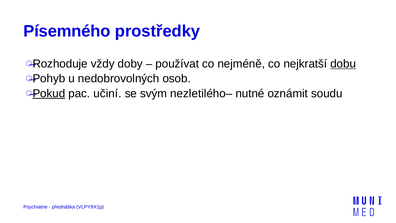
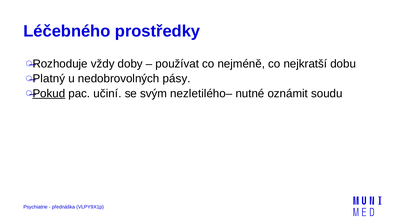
Písemného: Písemného -> Léčebného
dobu underline: present -> none
Pohyb: Pohyb -> Platný
osob: osob -> pásy
